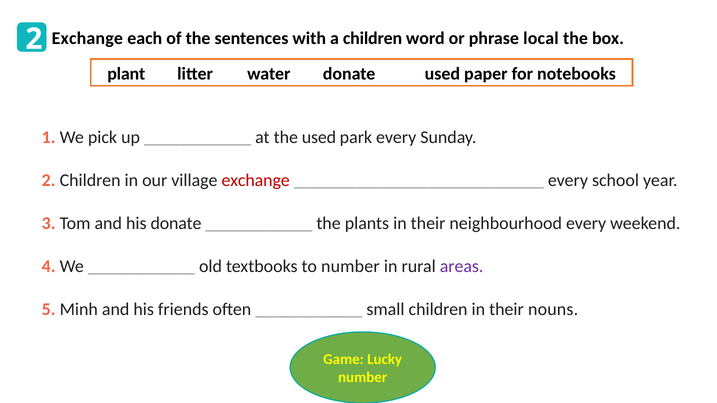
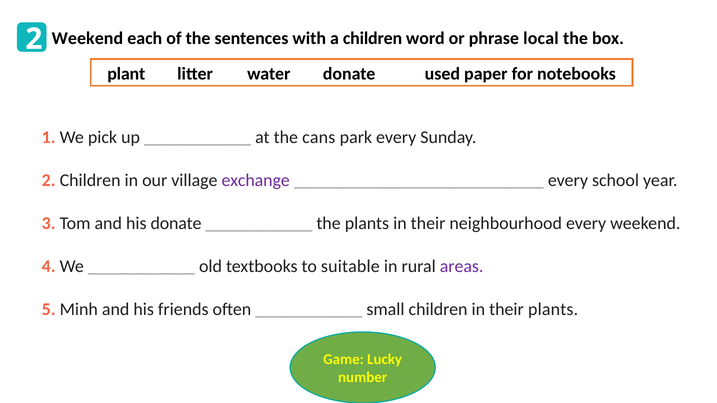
Exchange at (87, 38): Exchange -> Weekend
the used: used -> cans
exchange at (256, 180) colour: red -> purple
to number: number -> suitable
their nouns: nouns -> plants
